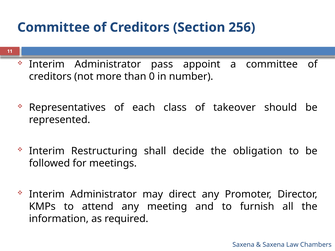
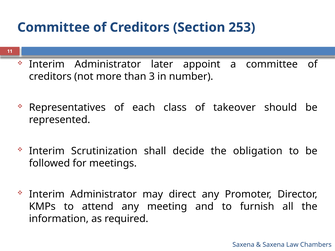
256: 256 -> 253
pass: pass -> later
0: 0 -> 3
Restructuring: Restructuring -> Scrutinization
